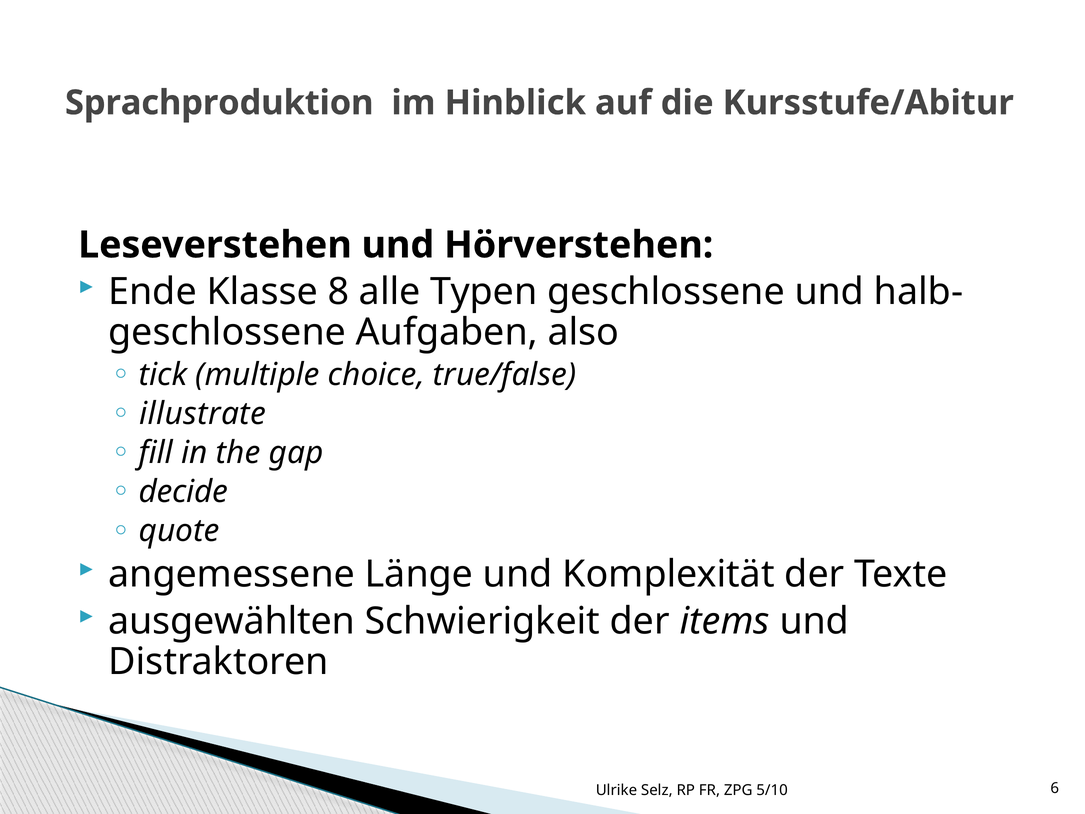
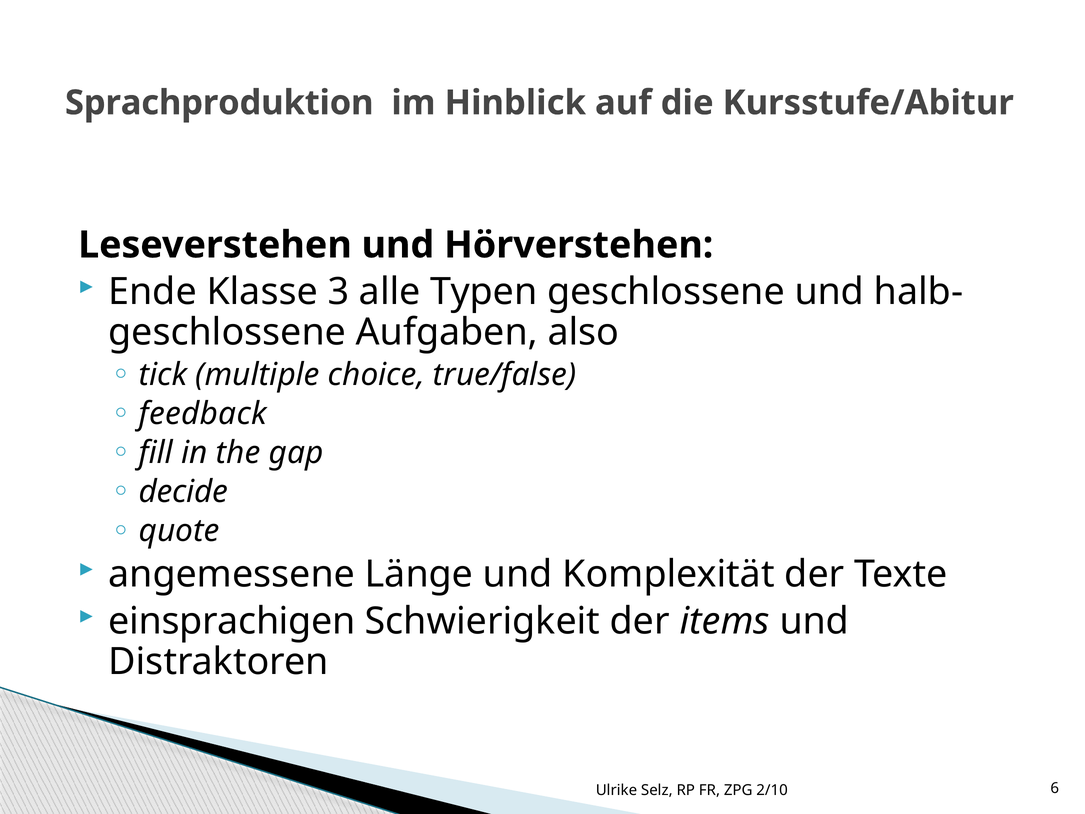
8: 8 -> 3
illustrate: illustrate -> feedback
ausgewählten: ausgewählten -> einsprachigen
5/10: 5/10 -> 2/10
